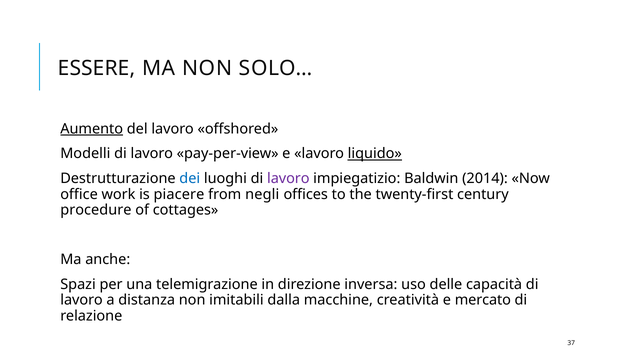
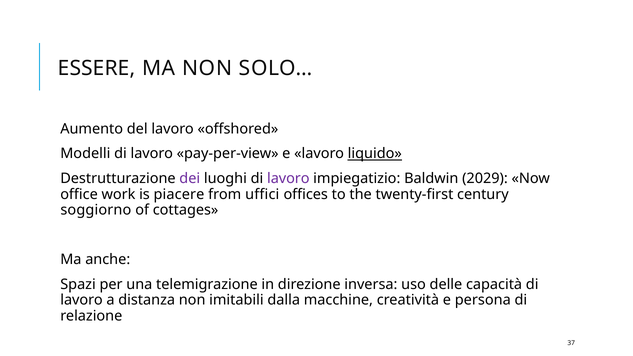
Aumento underline: present -> none
dei colour: blue -> purple
2014: 2014 -> 2029
negli: negli -> uffici
procedure: procedure -> soggiorno
mercato: mercato -> persona
